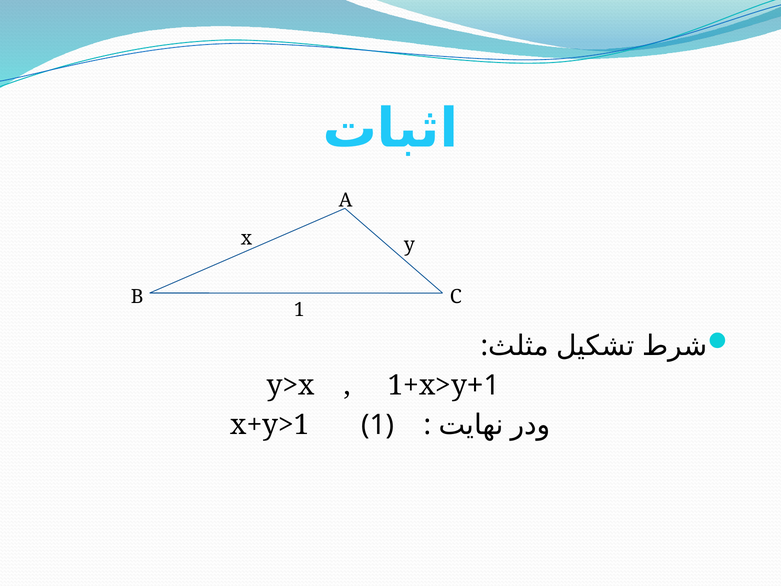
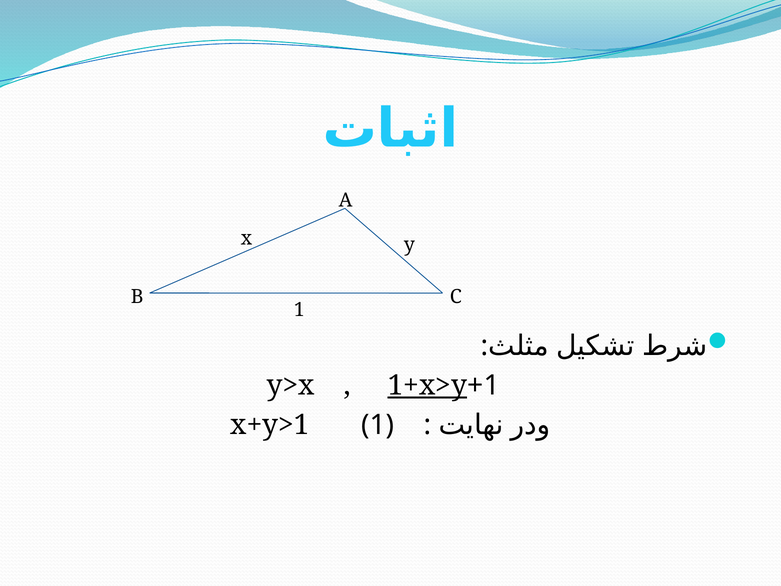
1+x>y underline: none -> present
